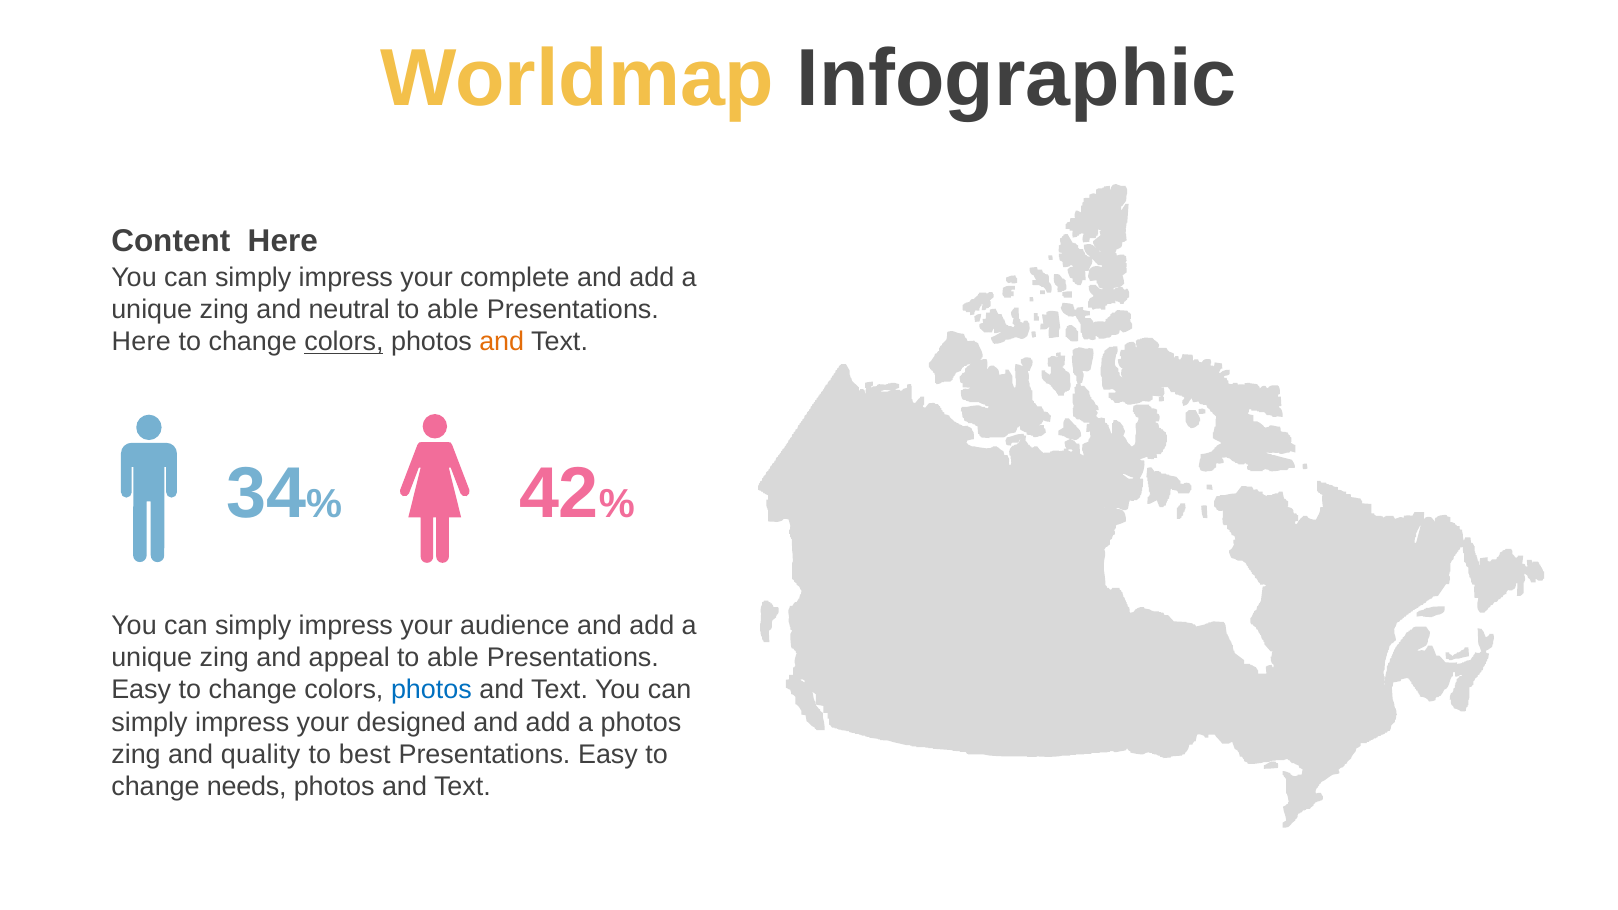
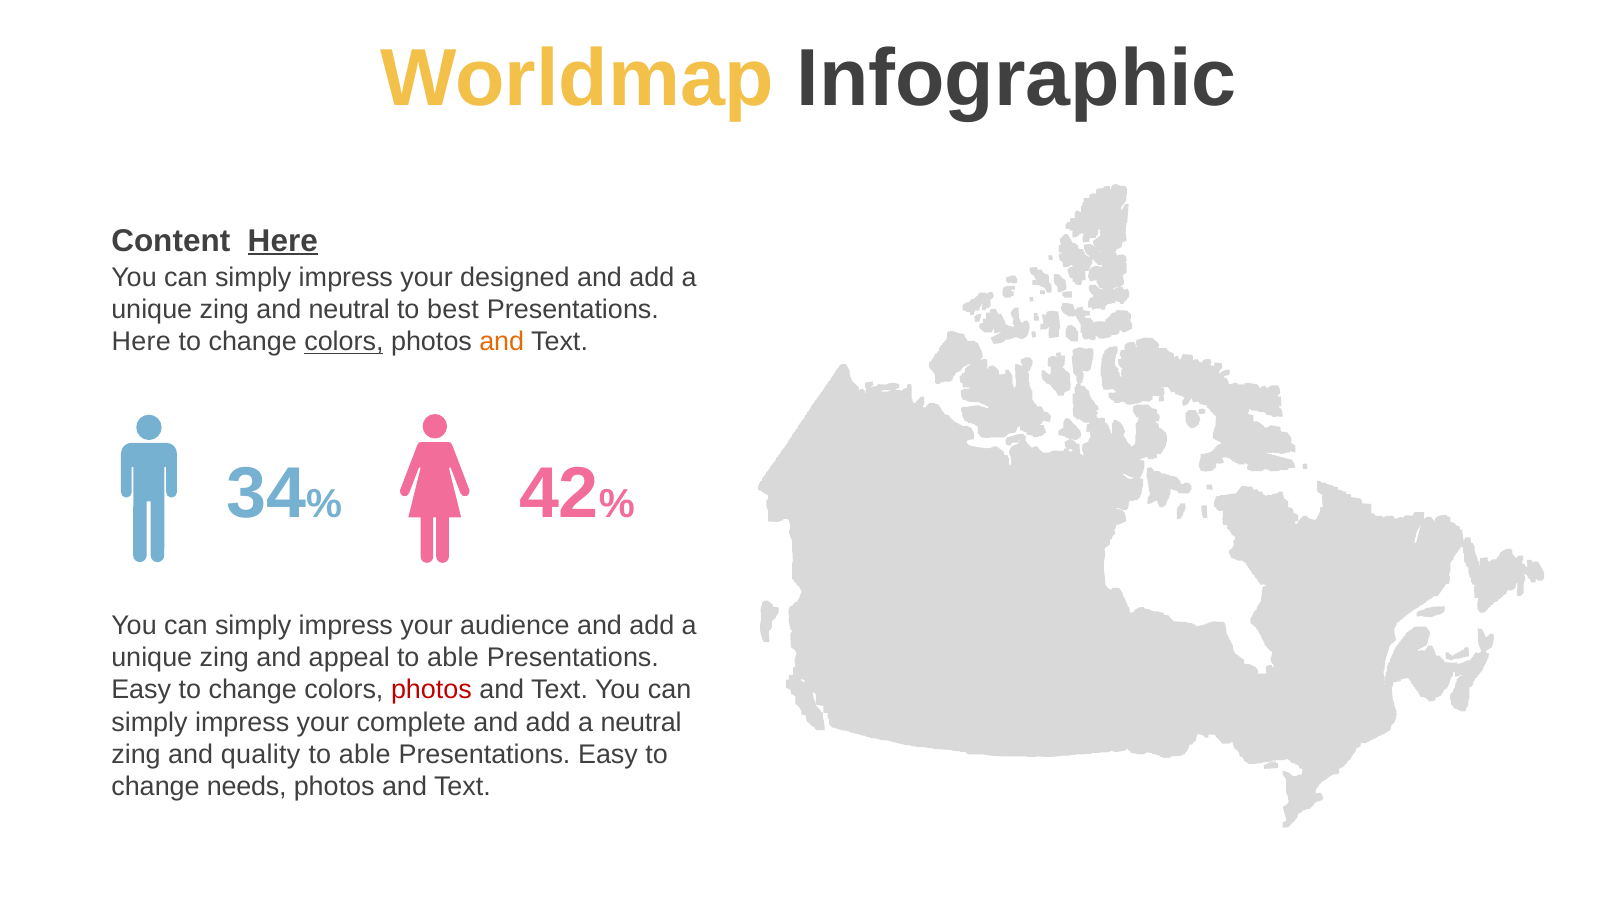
Here at (283, 241) underline: none -> present
complete: complete -> designed
able at (453, 310): able -> best
photos at (431, 690) colour: blue -> red
designed: designed -> complete
a photos: photos -> neutral
best at (365, 755): best -> able
